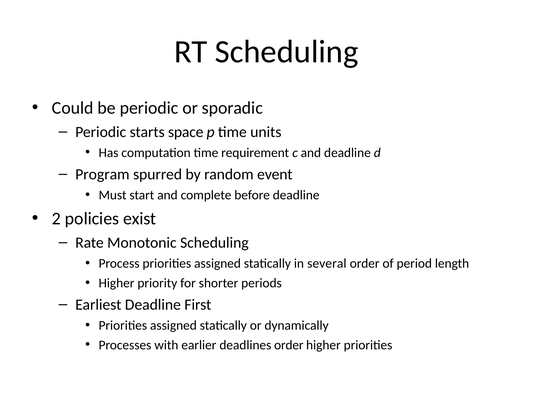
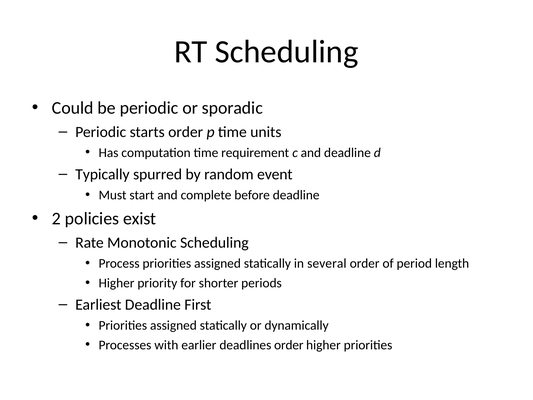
starts space: space -> order
Program: Program -> Typically
